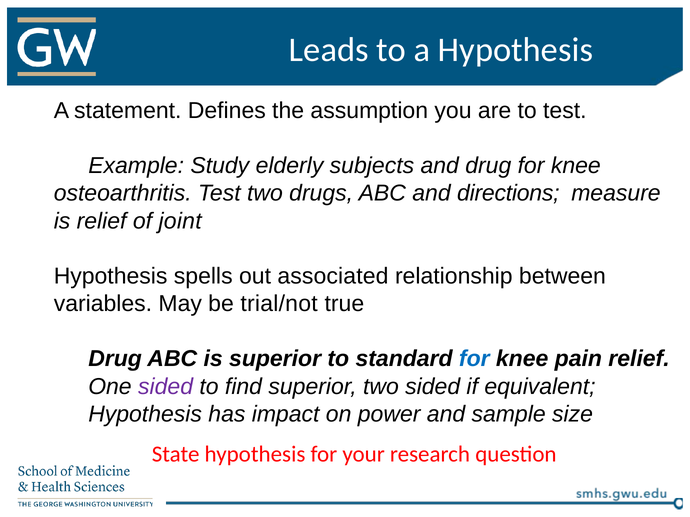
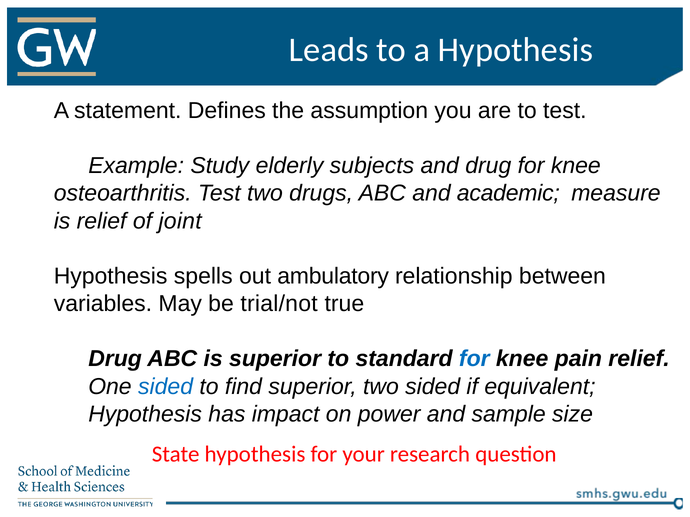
directions: directions -> academic
associated: associated -> ambulatory
sided at (166, 387) colour: purple -> blue
